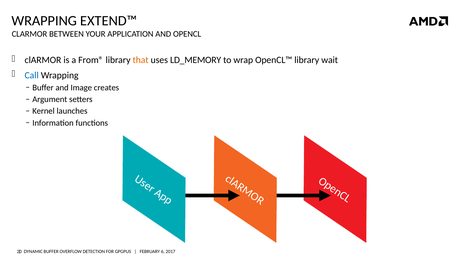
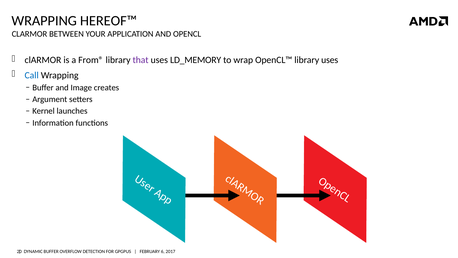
EXTEND™: EXTEND™ -> HEREOF™
that colour: orange -> purple
library wait: wait -> uses
